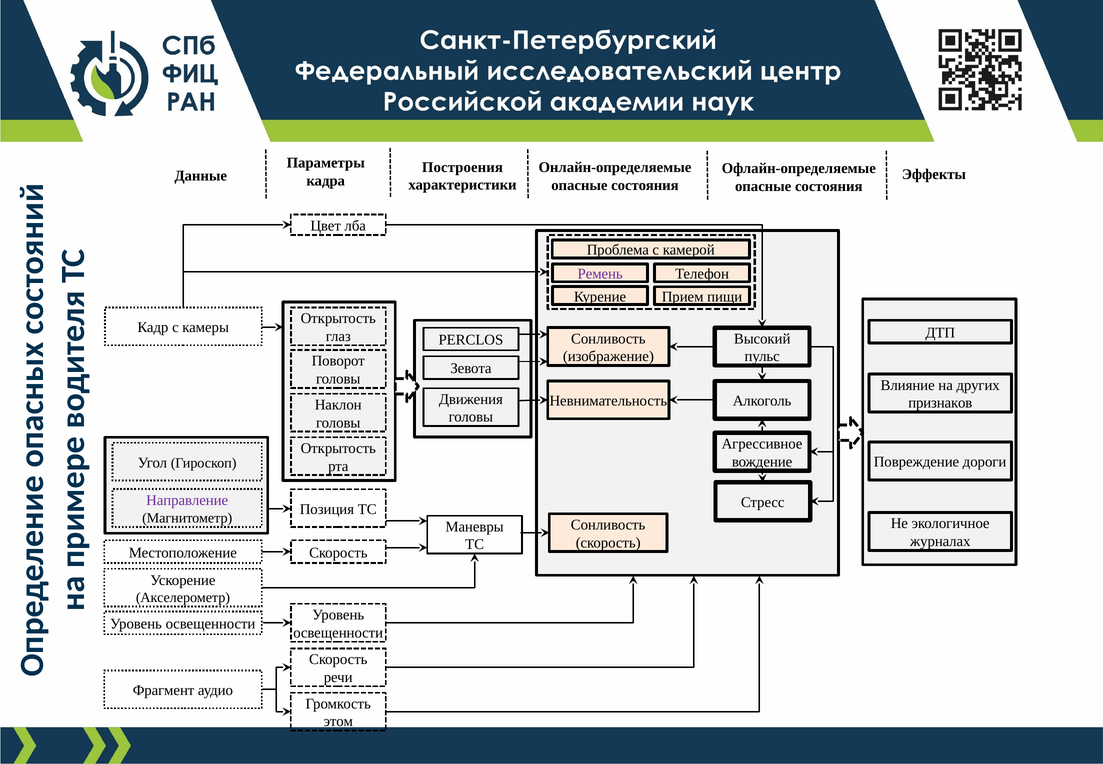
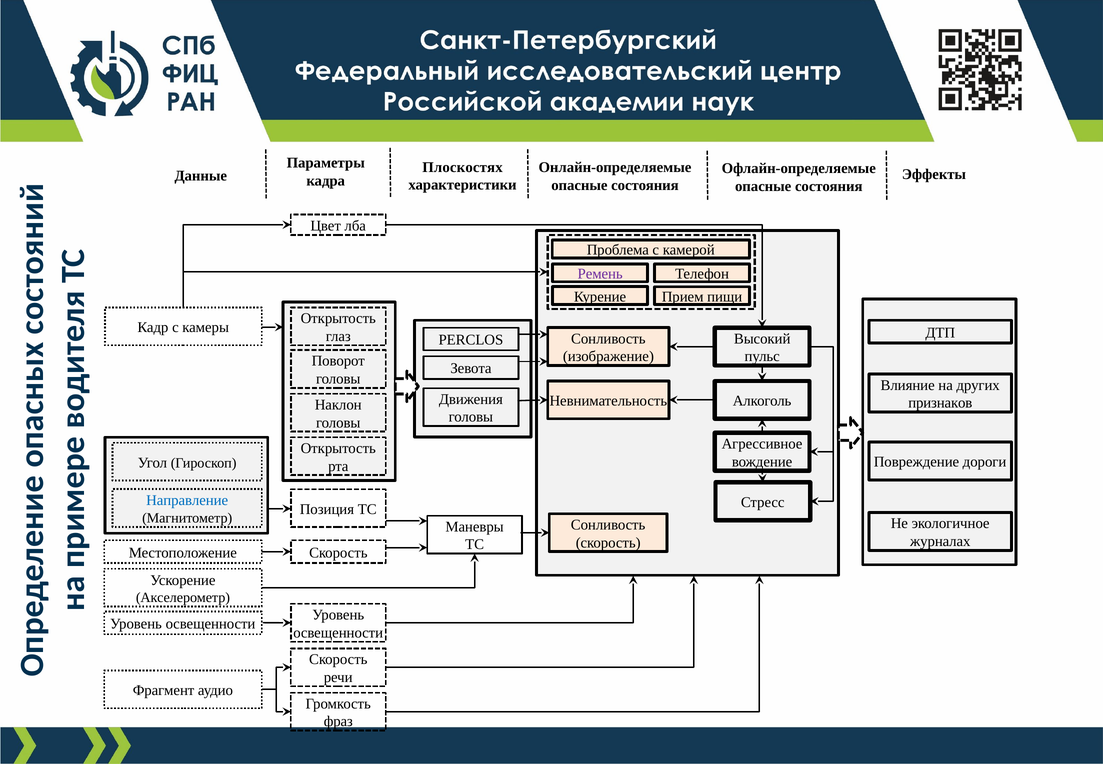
Построения: Построения -> Плоскостях
Направление colour: purple -> blue
этом: этом -> фраз
